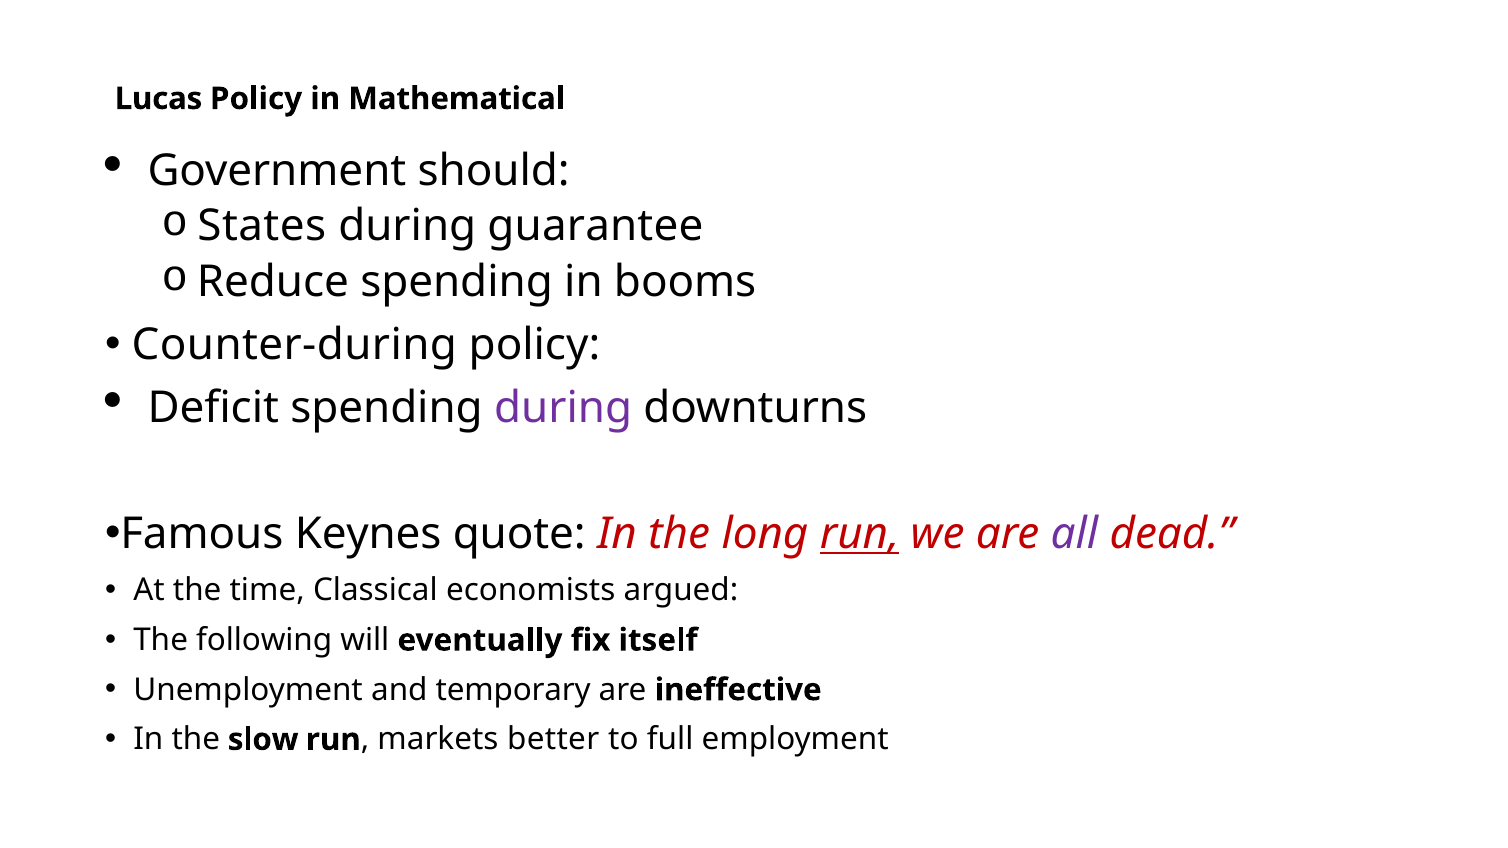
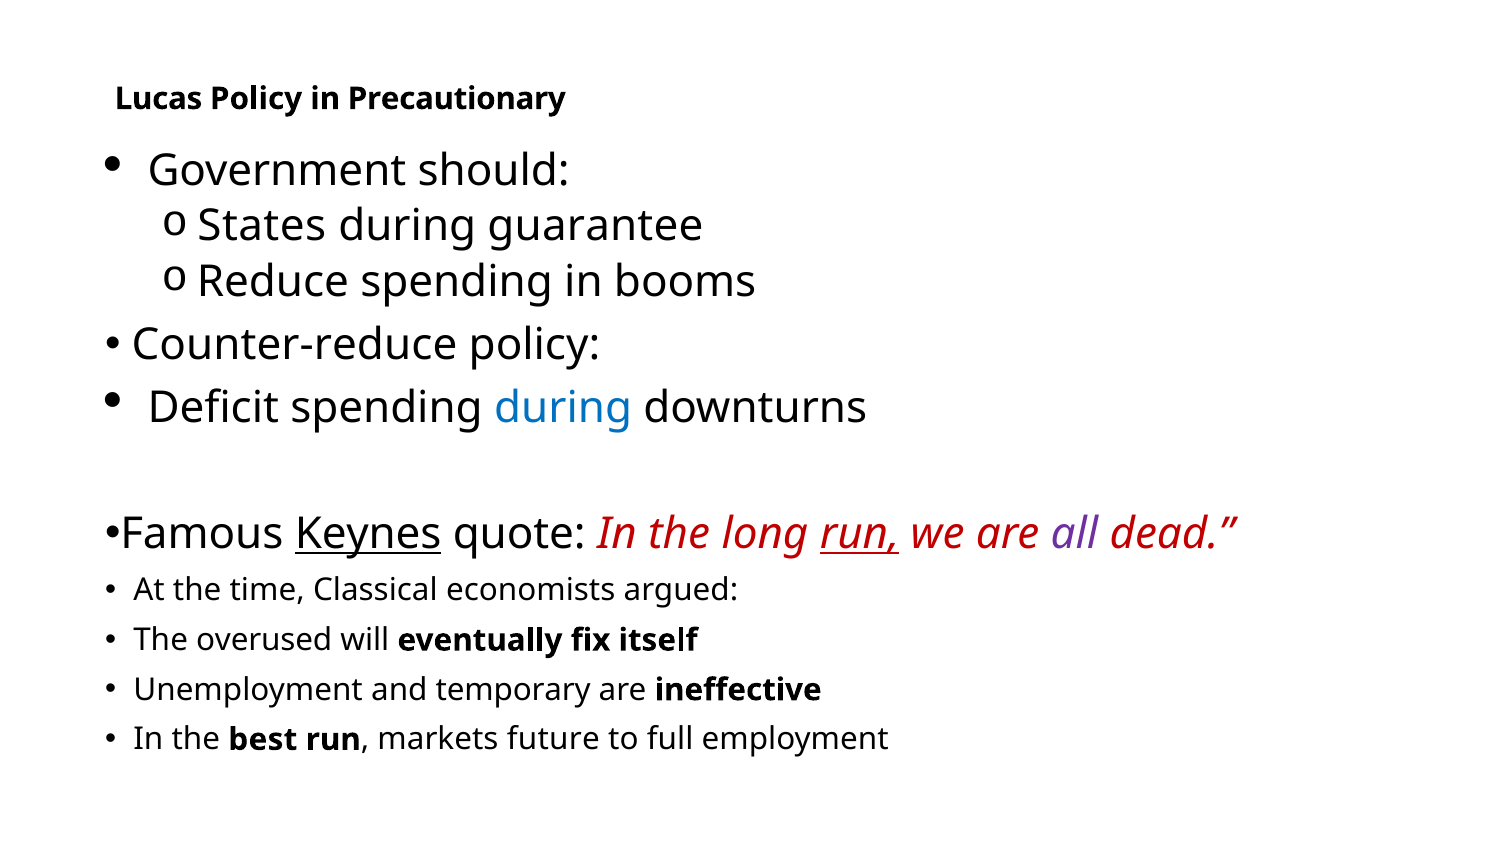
Mathematical: Mathematical -> Precautionary
Counter-during: Counter-during -> Counter-reduce
during at (563, 408) colour: purple -> blue
Keynes underline: none -> present
following: following -> overused
slow: slow -> best
better: better -> future
